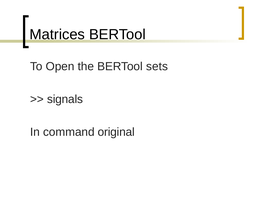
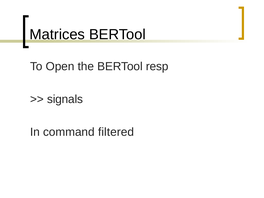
sets: sets -> resp
original: original -> filtered
